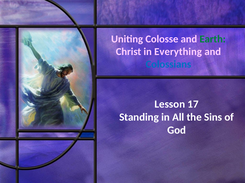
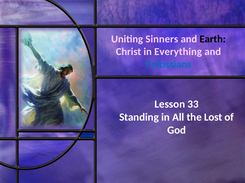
Colosse: Colosse -> Sinners
Earth colour: green -> black
17: 17 -> 33
Sins: Sins -> Lost
